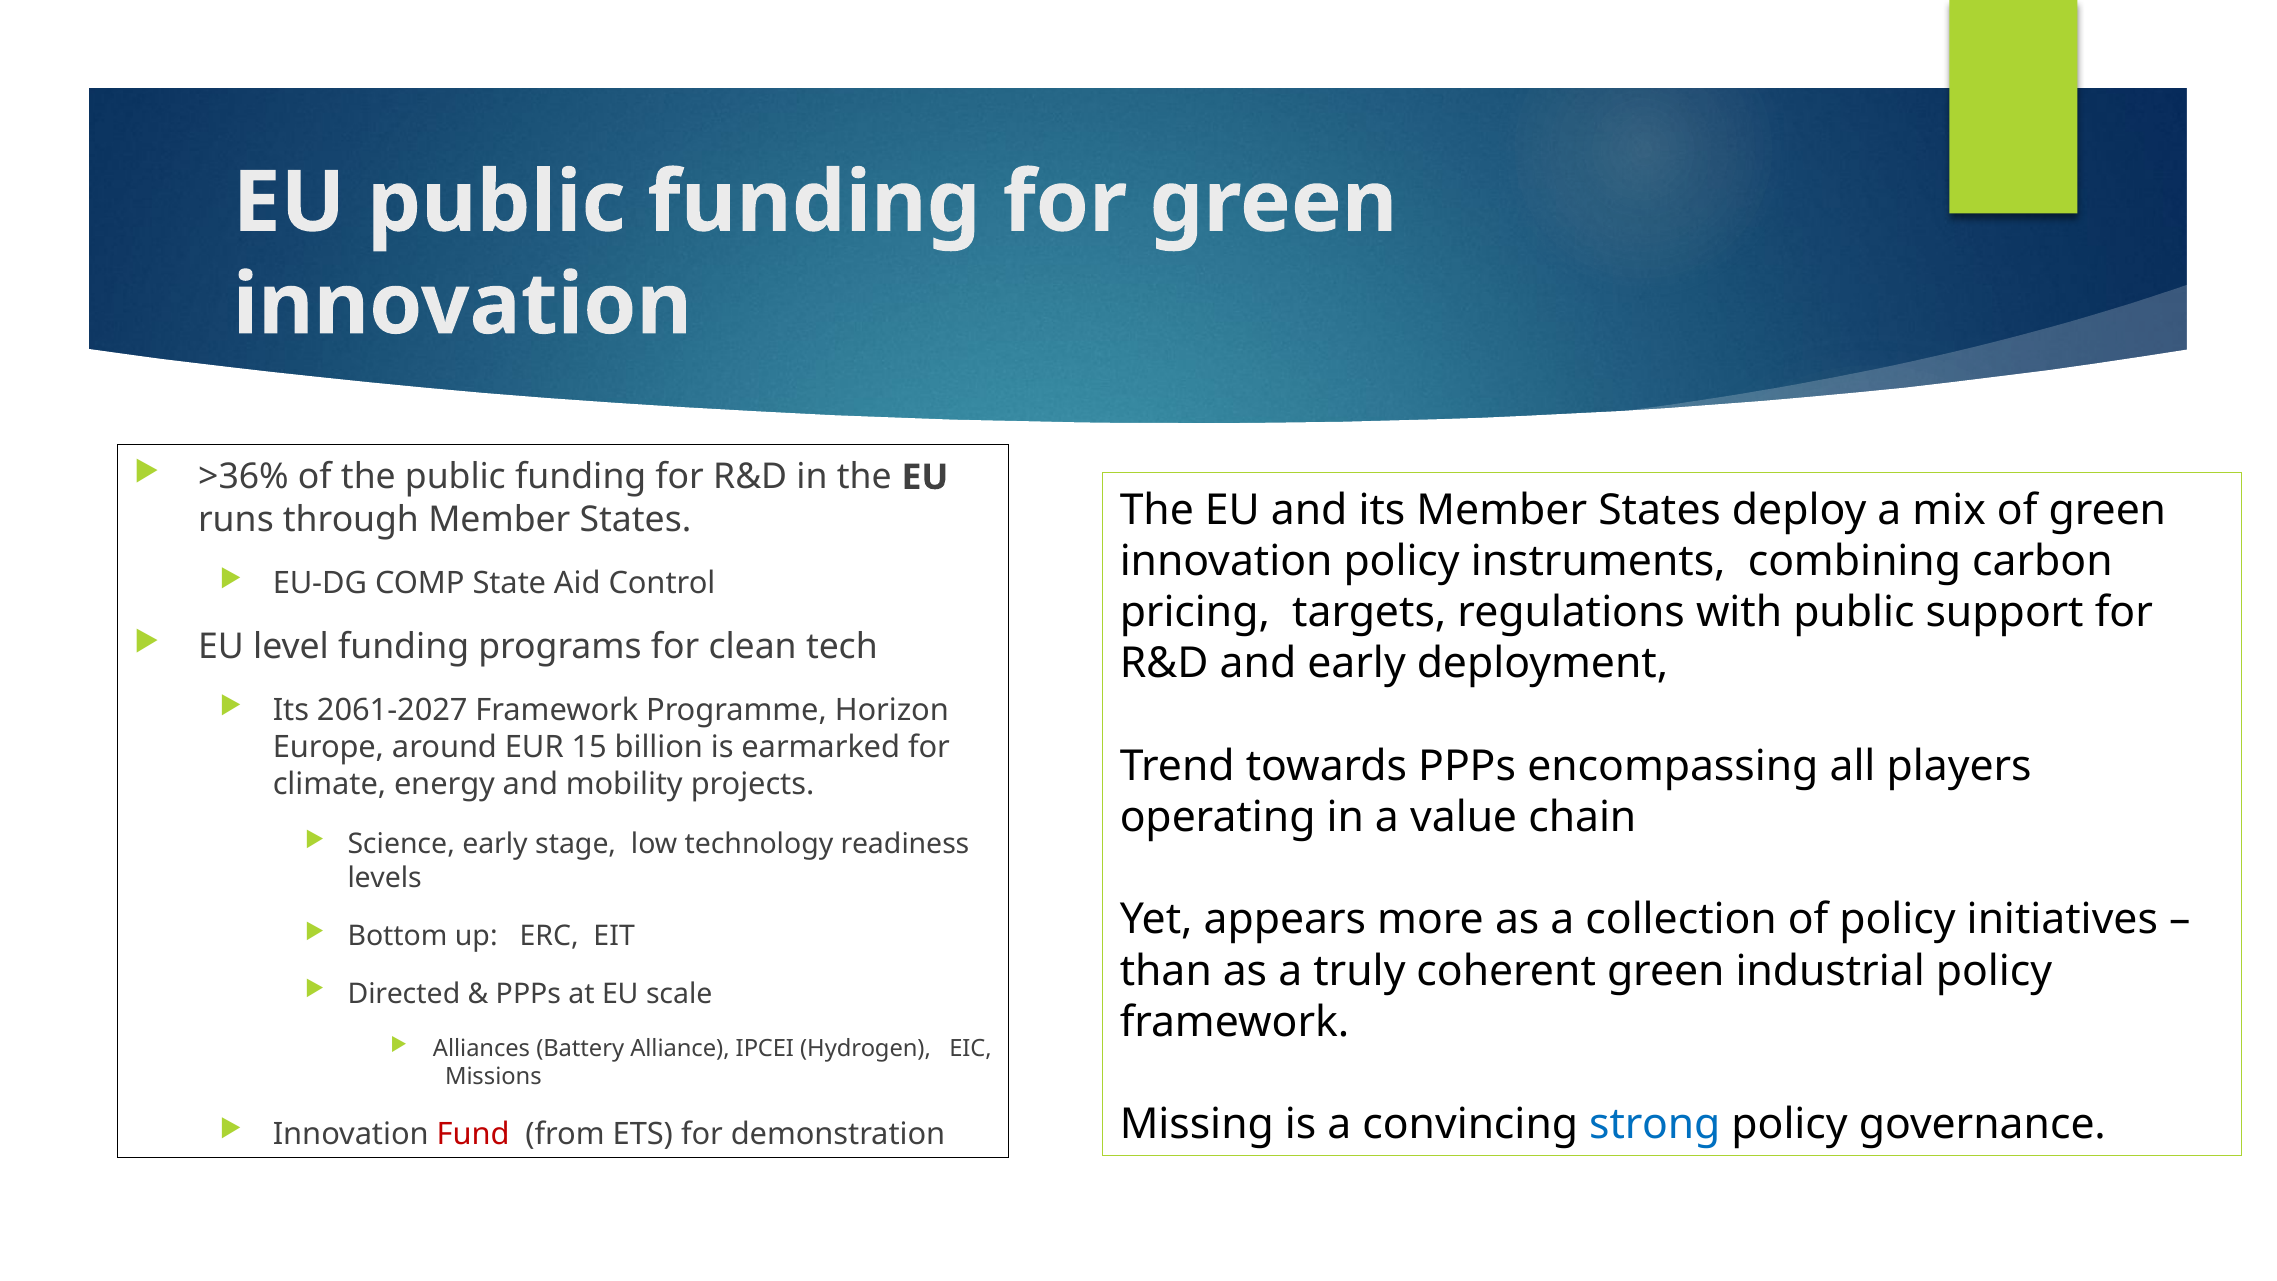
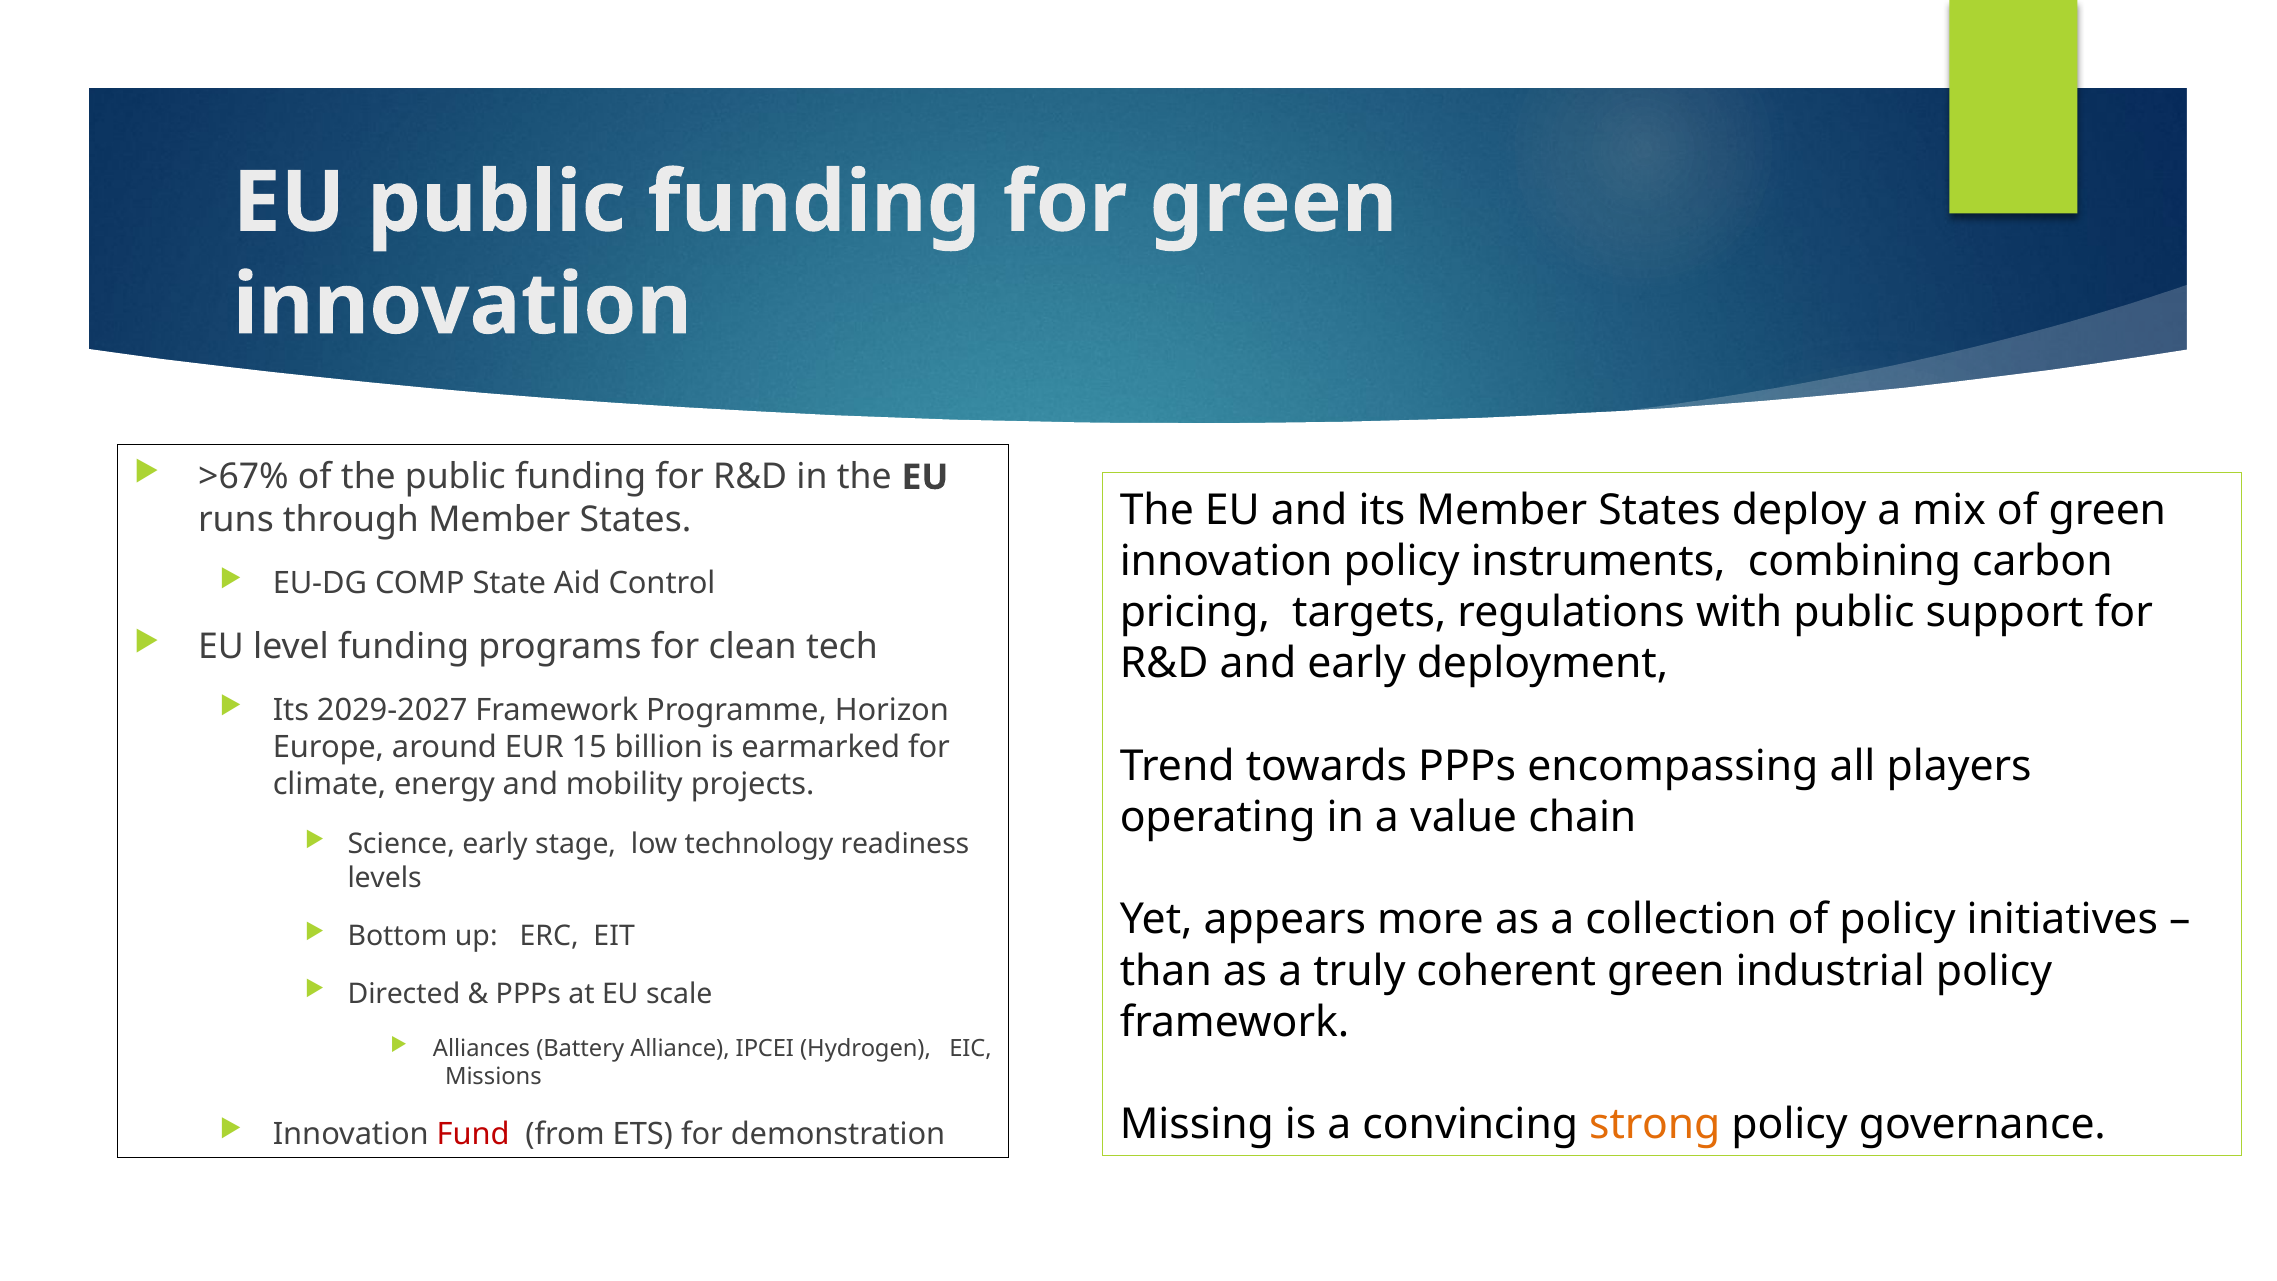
>36%: >36% -> >67%
2061-2027: 2061-2027 -> 2029-2027
strong colour: blue -> orange
